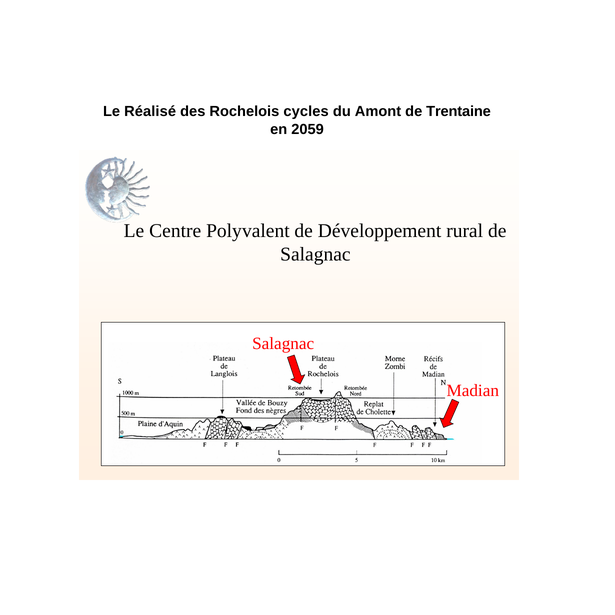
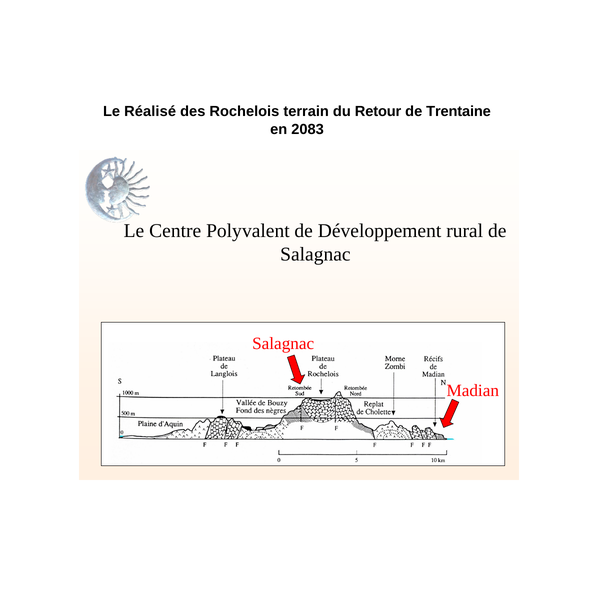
cycles: cycles -> terrain
Amont: Amont -> Retour
2059: 2059 -> 2083
